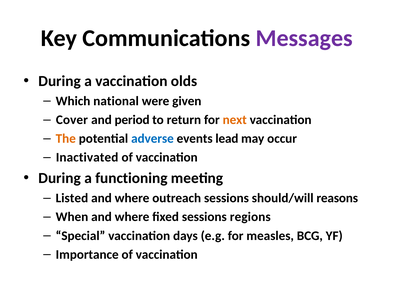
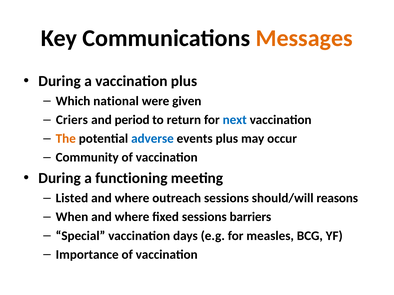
Messages colour: purple -> orange
vaccination olds: olds -> plus
Cover: Cover -> Criers
next colour: orange -> blue
events lead: lead -> plus
Inactivated: Inactivated -> Community
regions: regions -> barriers
